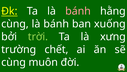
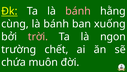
trời colour: light green -> pink
xưng: xưng -> ngon
cùng at (14, 62): cùng -> chứa
